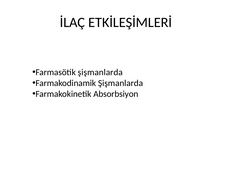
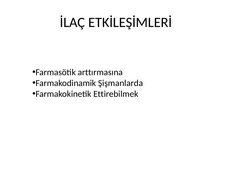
Farmasötik şişmanlarda: şişmanlarda -> arttırmasına
Absorbsiyon: Absorbsiyon -> Ettirebilmek
